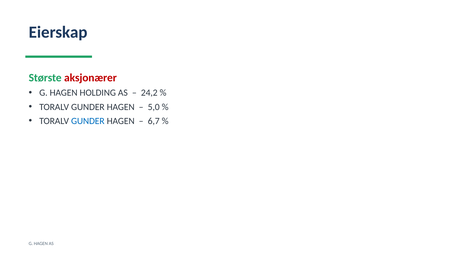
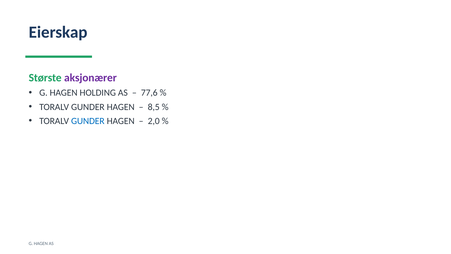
aksjonærer colour: red -> purple
24,2: 24,2 -> 77,6
5,0: 5,0 -> 8,5
6,7: 6,7 -> 2,0
